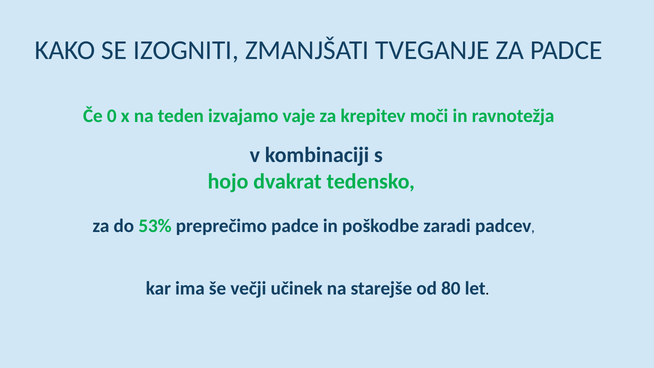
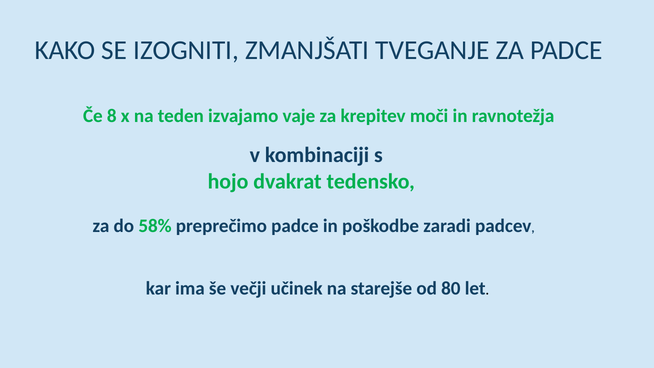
0: 0 -> 8
53%: 53% -> 58%
